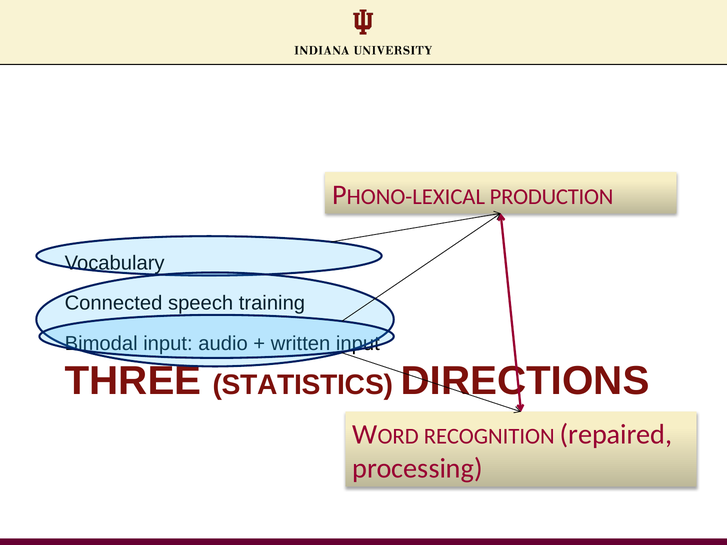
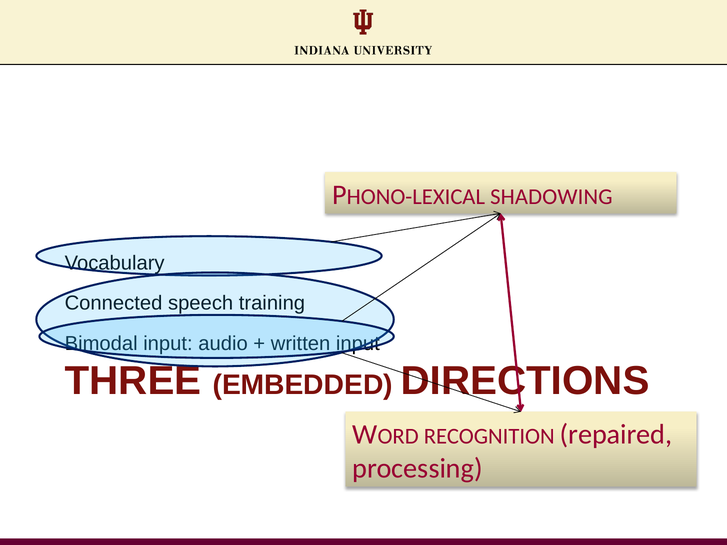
PRODUCTION: PRODUCTION -> SHADOWING
STATISTICS: STATISTICS -> EMBEDDED
